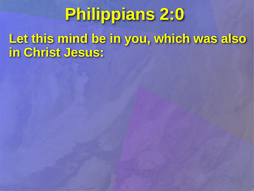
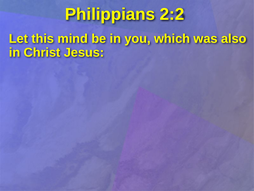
2:0: 2:0 -> 2:2
